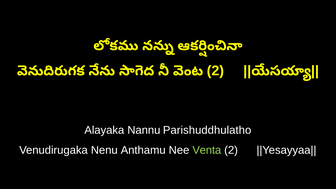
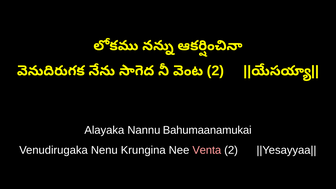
Parishuddhulatho: Parishuddhulatho -> Bahumaanamukai
Anthamu: Anthamu -> Krungina
Venta colour: light green -> pink
